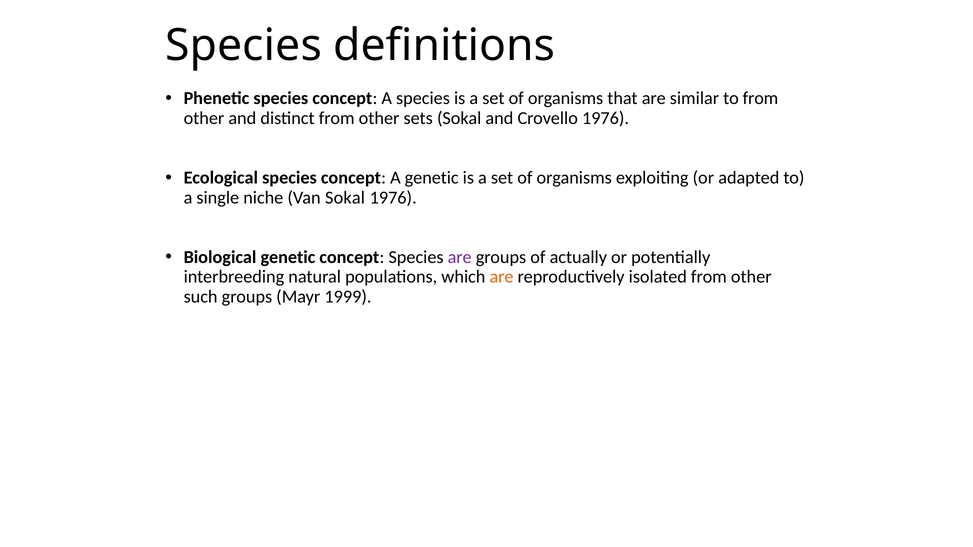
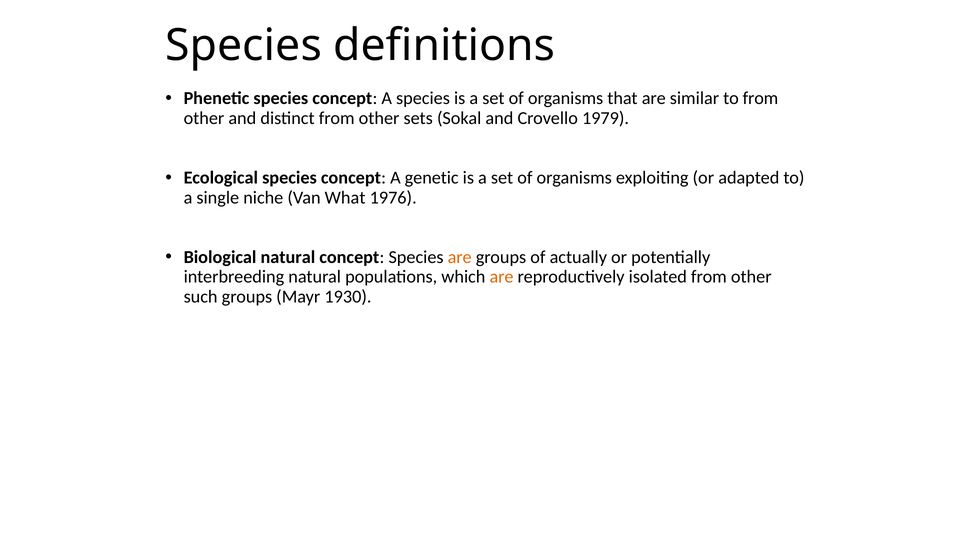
Crovello 1976: 1976 -> 1979
Van Sokal: Sokal -> What
Biological genetic: genetic -> natural
are at (460, 257) colour: purple -> orange
1999: 1999 -> 1930
